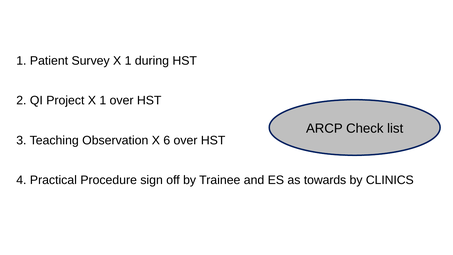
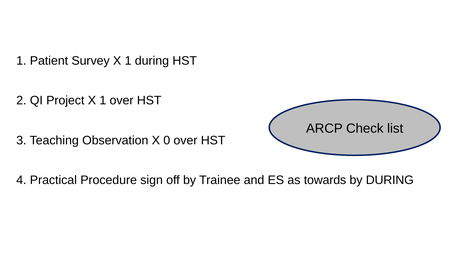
6: 6 -> 0
by CLINICS: CLINICS -> DURING
